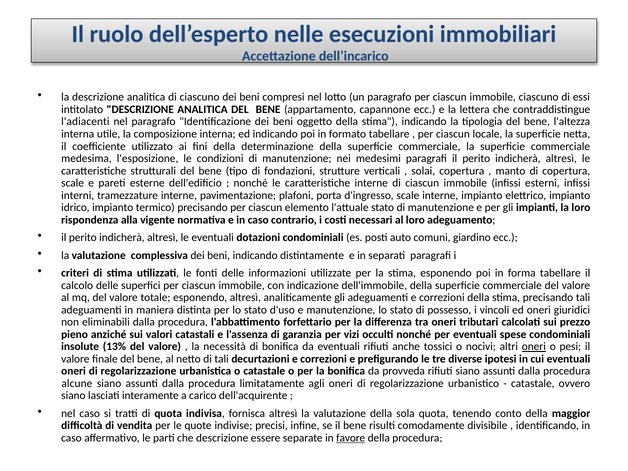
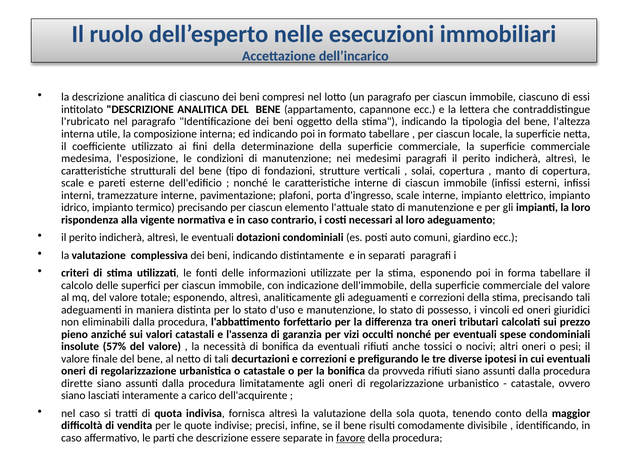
l'adiacenti: l'adiacenti -> l'rubricato
13%: 13% -> 57%
oneri at (534, 347) underline: present -> none
alcune: alcune -> dirette
